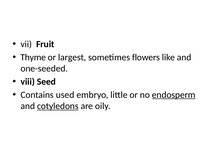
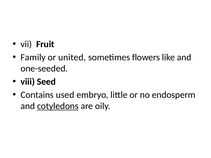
Thyme: Thyme -> Family
largest: largest -> united
endosperm underline: present -> none
